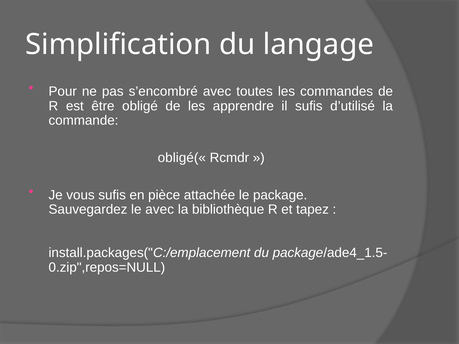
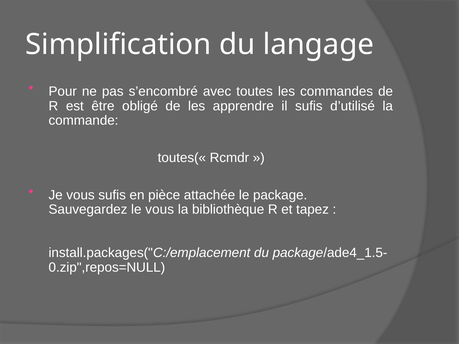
obligé(«: obligé(« -> toutes(«
le avec: avec -> vous
